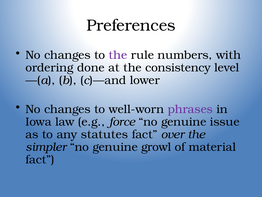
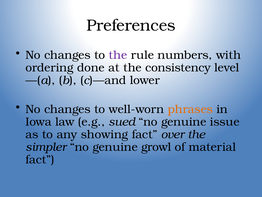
phrases colour: purple -> orange
force: force -> sued
statutes: statutes -> showing
